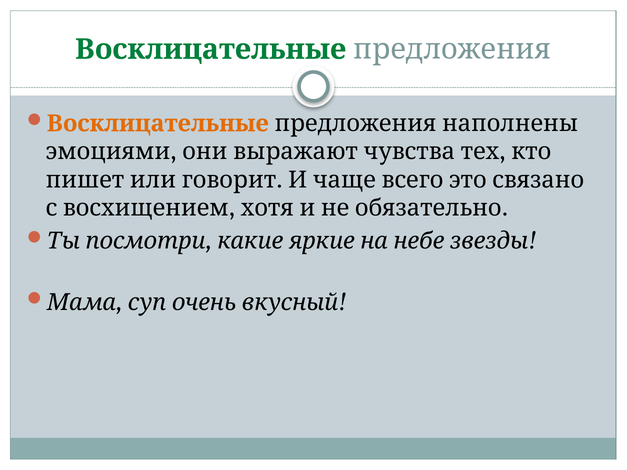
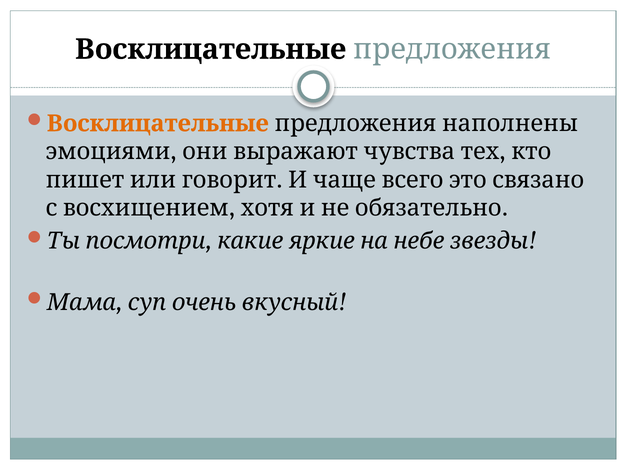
Восклицательные at (211, 49) colour: green -> black
